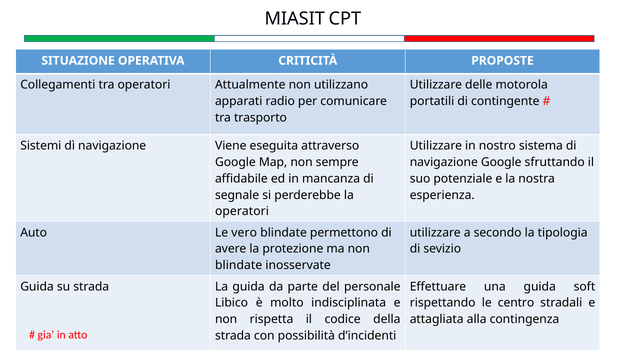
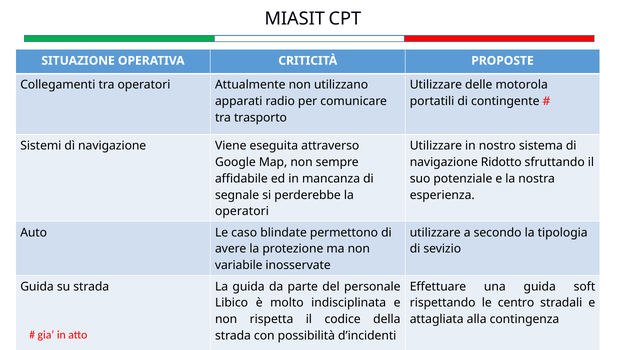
navigazione Google: Google -> Ridotto
vero: vero -> caso
blindate at (239, 266): blindate -> variabile
